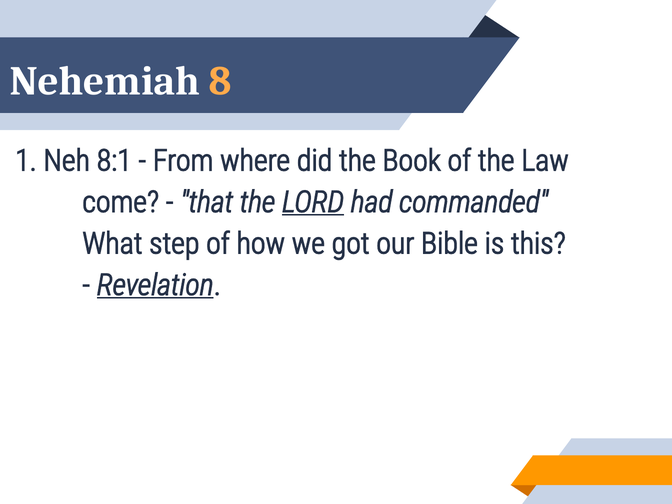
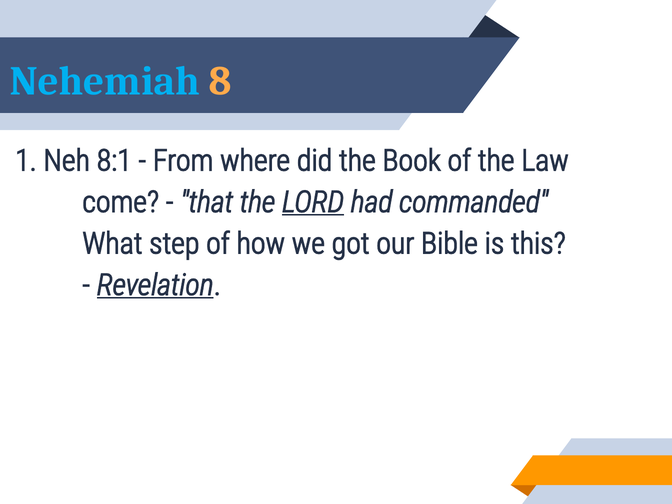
Nehemiah colour: white -> light blue
